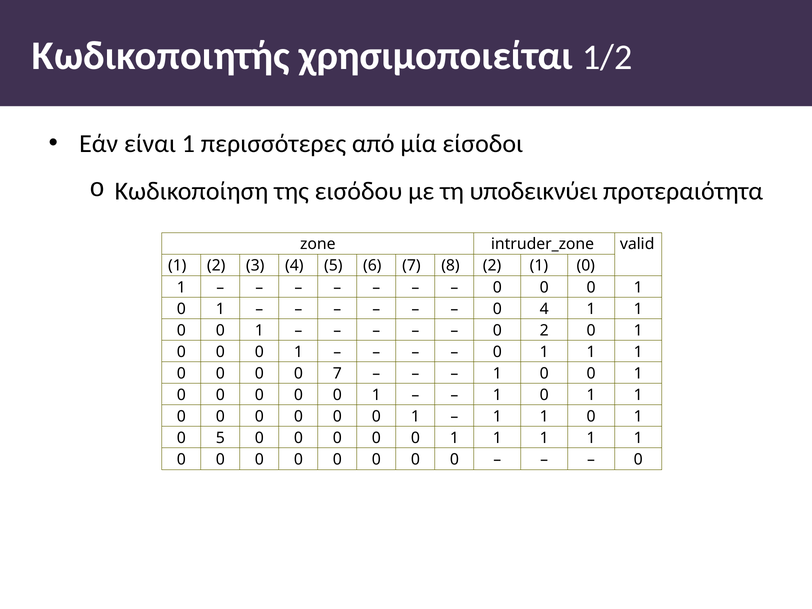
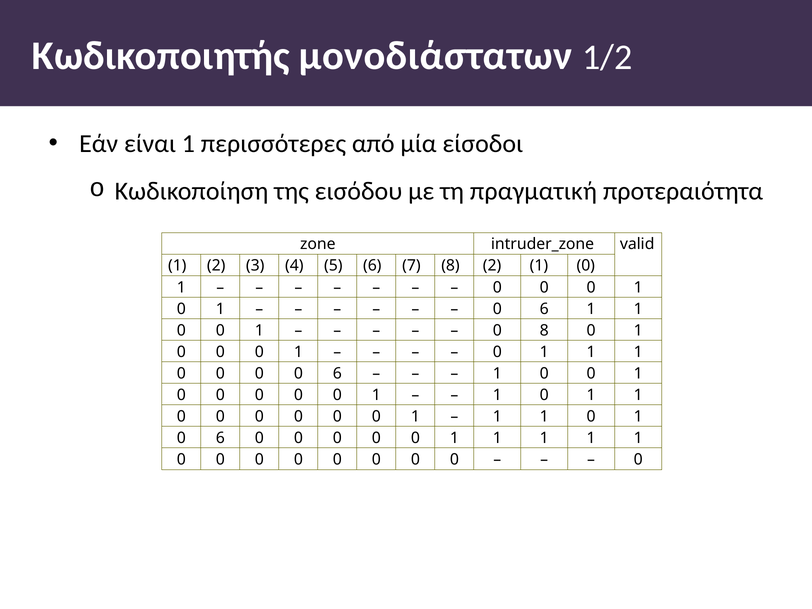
χρησιµοποιείται: χρησιµοποιείται -> µονοδιάστατων
υποδεικνύει: υποδεικνύει -> πραγµατική
4 at (544, 309): 4 -> 6
0 2: 2 -> 8
0 0 7: 7 -> 6
5 at (220, 438): 5 -> 6
